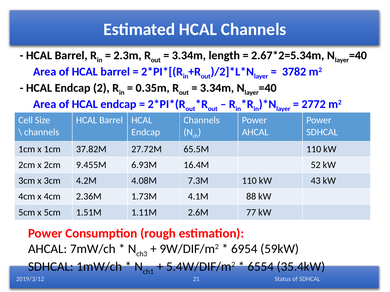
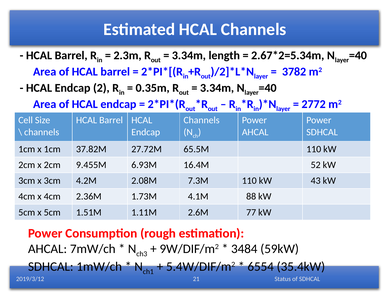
4.08M: 4.08M -> 2.08M
6954: 6954 -> 3484
